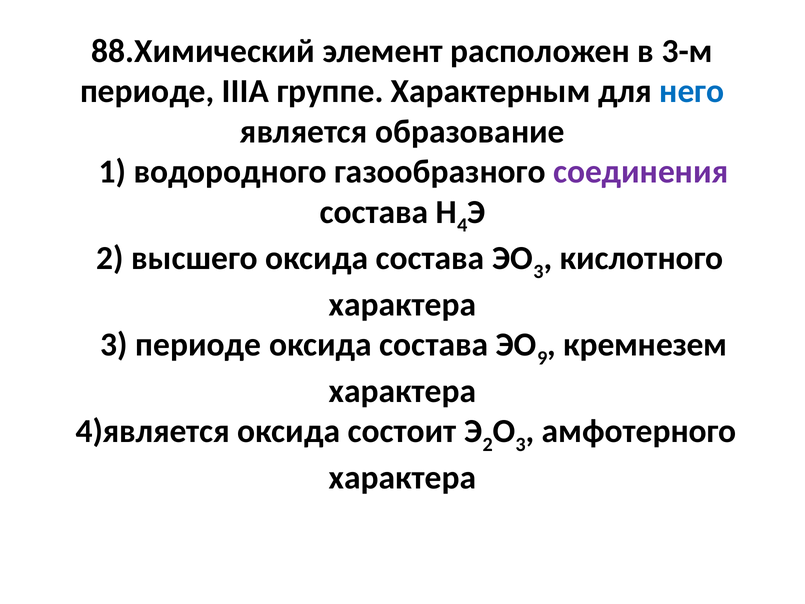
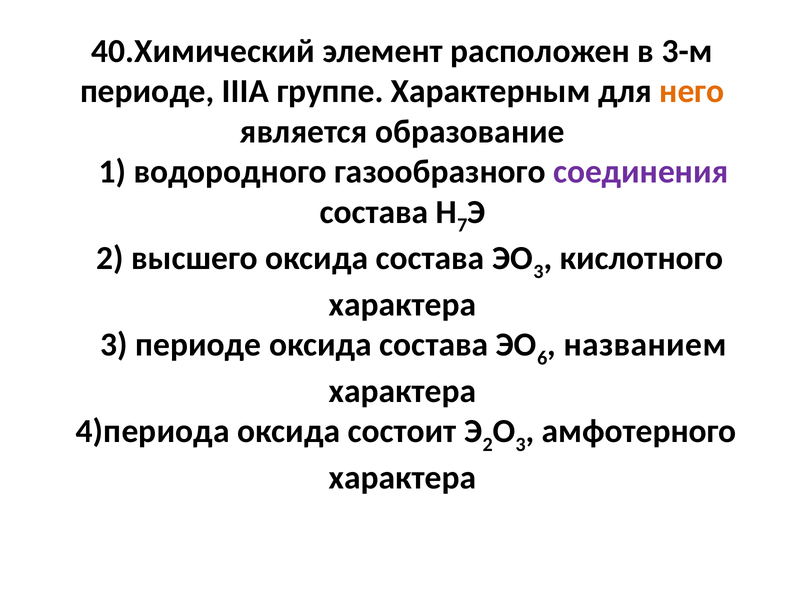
88.Химический: 88.Химический -> 40.Химический
него colour: blue -> orange
4: 4 -> 7
9: 9 -> 6
кремнезем: кремнезем -> названием
4)является: 4)является -> 4)периода
